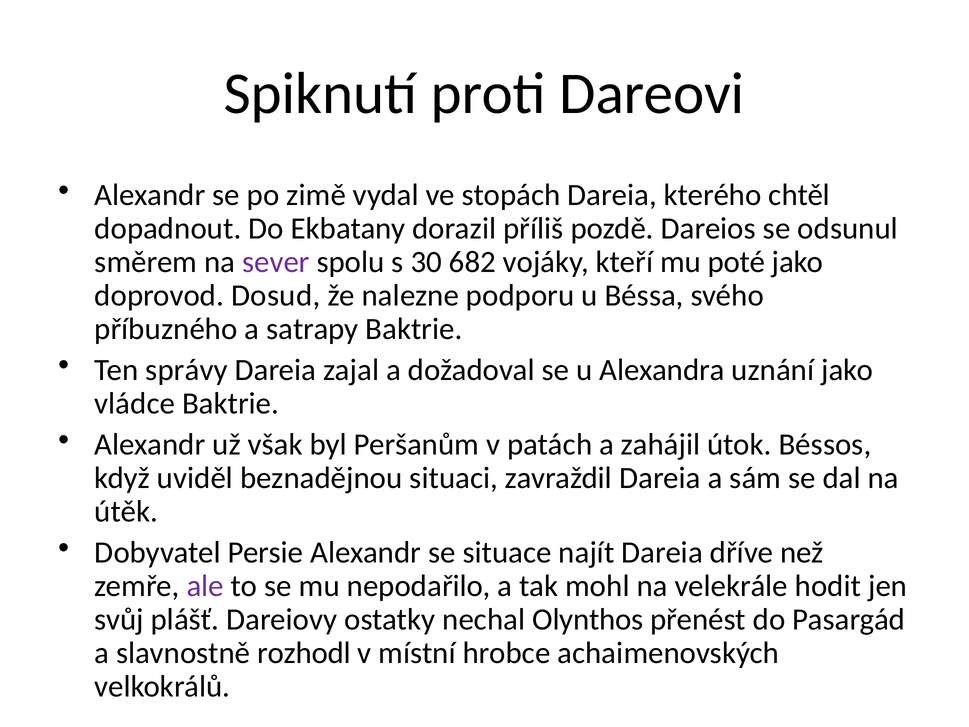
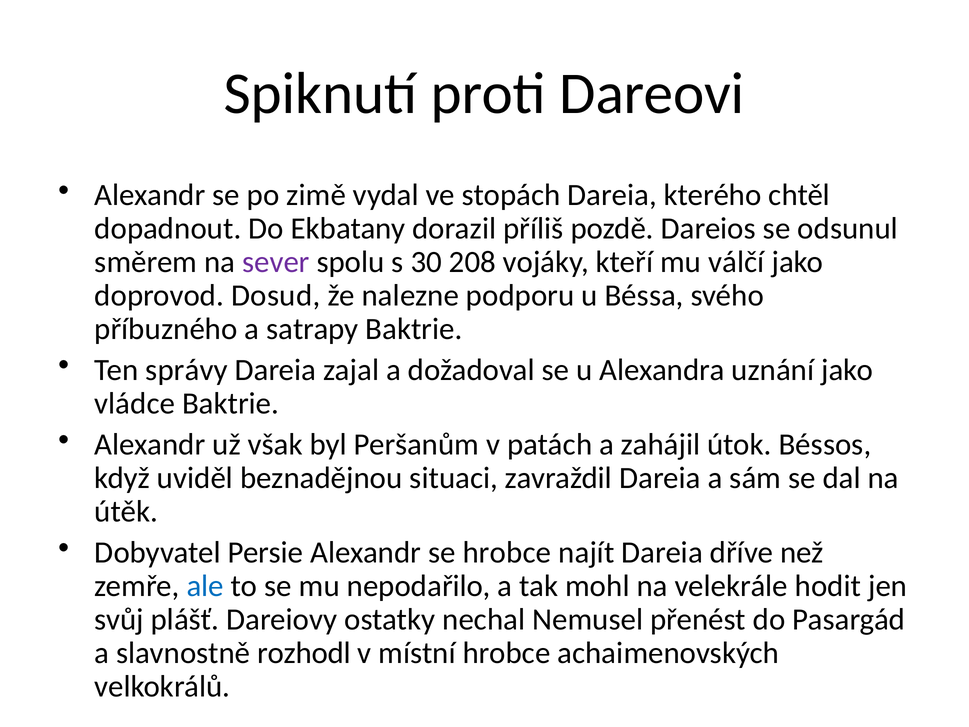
682: 682 -> 208
poté: poté -> válčí
se situace: situace -> hrobce
ale colour: purple -> blue
Olynthos: Olynthos -> Nemusel
